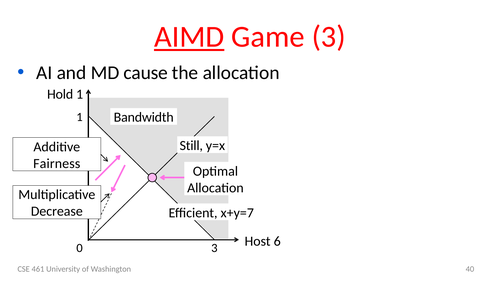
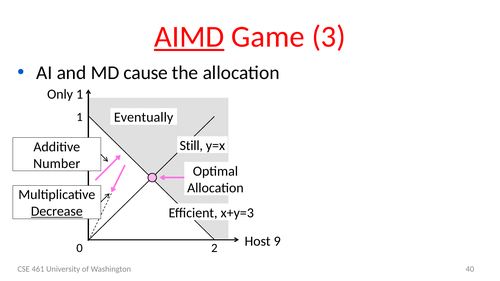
Hold: Hold -> Only
Bandwidth: Bandwidth -> Eventually
Fairness: Fairness -> Number
Decrease underline: none -> present
x+y=7: x+y=7 -> x+y=3
6: 6 -> 9
0 3: 3 -> 2
